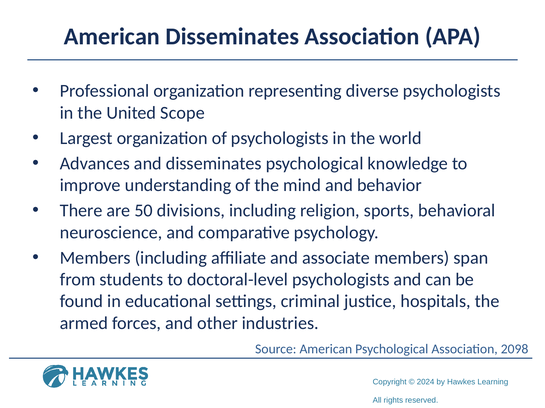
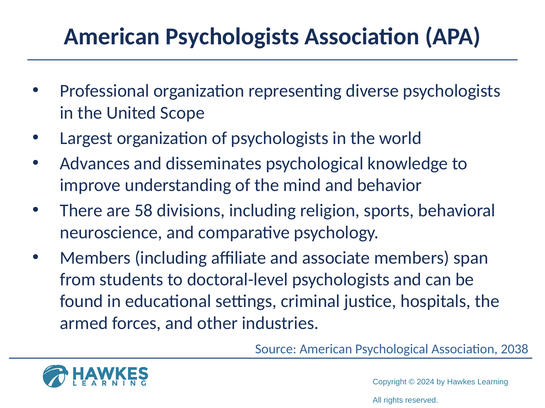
American Disseminates: Disseminates -> Psychologists
50: 50 -> 58
2098: 2098 -> 2038
